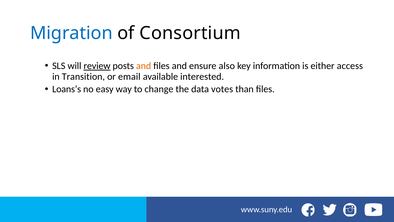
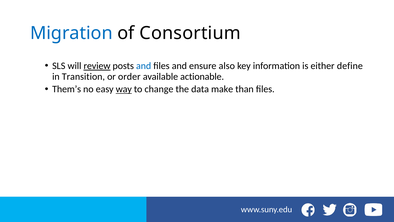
and at (144, 66) colour: orange -> blue
access: access -> define
email: email -> order
interested: interested -> actionable
Loans’s: Loans’s -> Them’s
way underline: none -> present
votes: votes -> make
